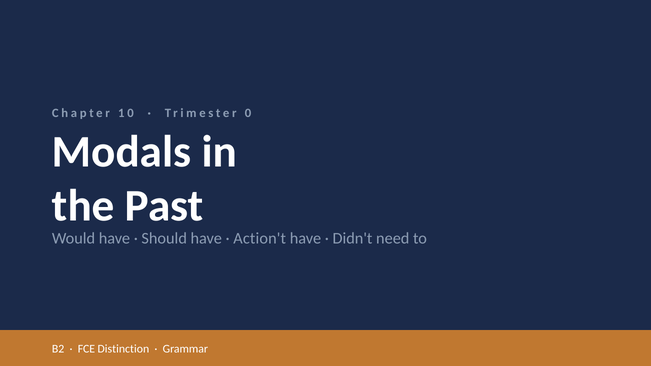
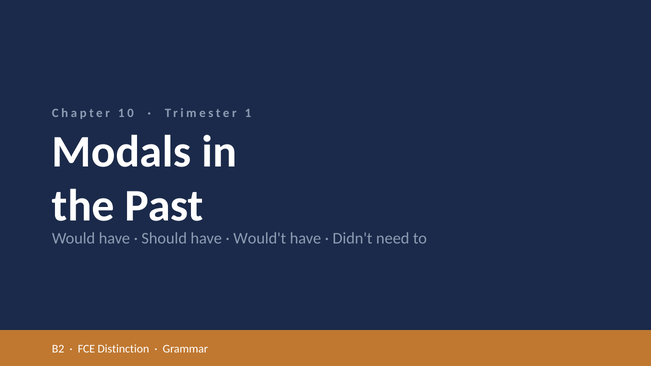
0: 0 -> 1
Action't: Action't -> Would't
